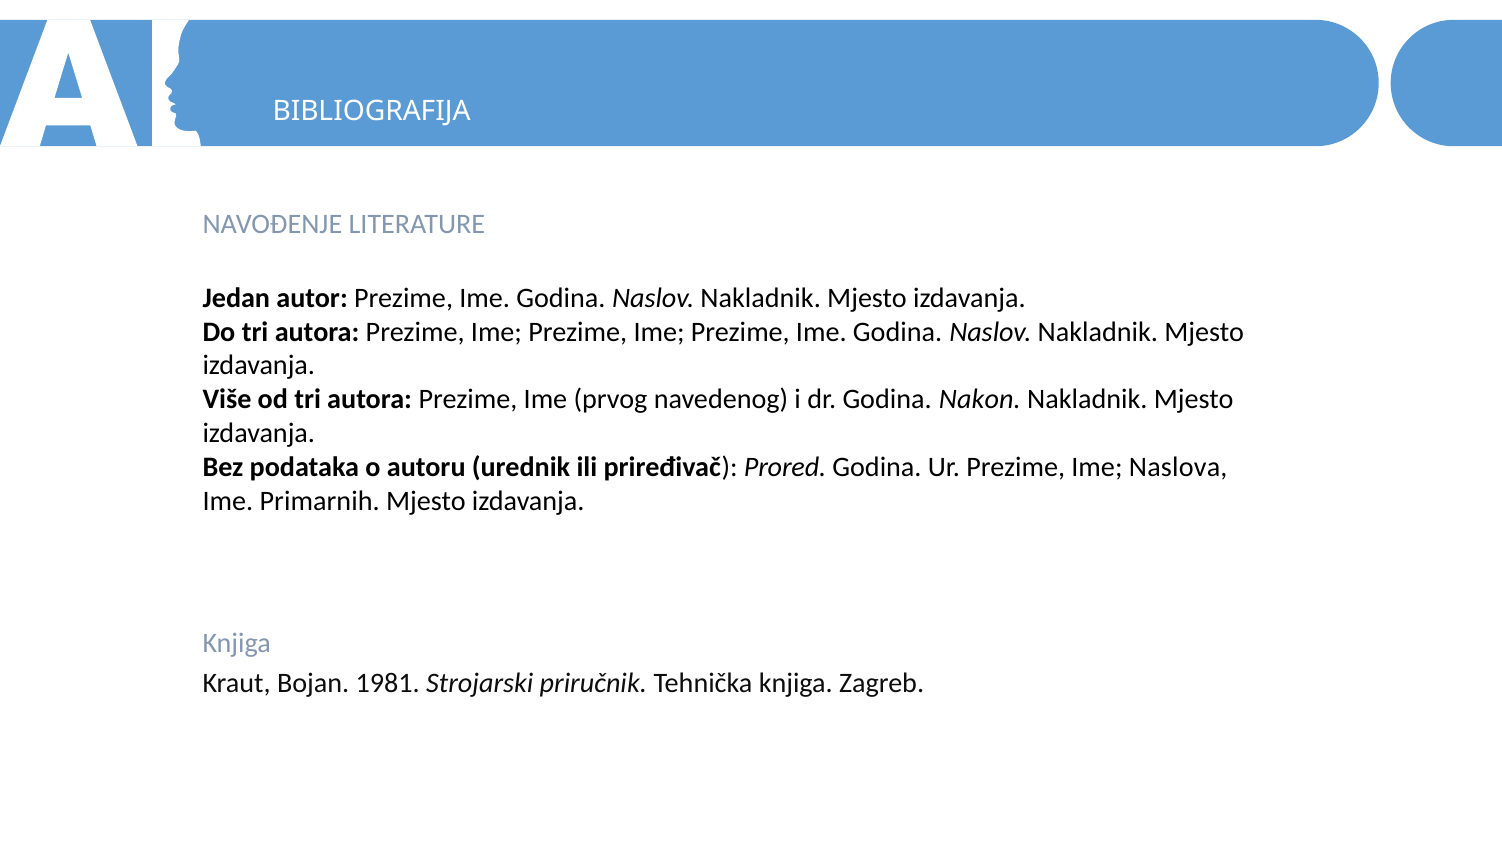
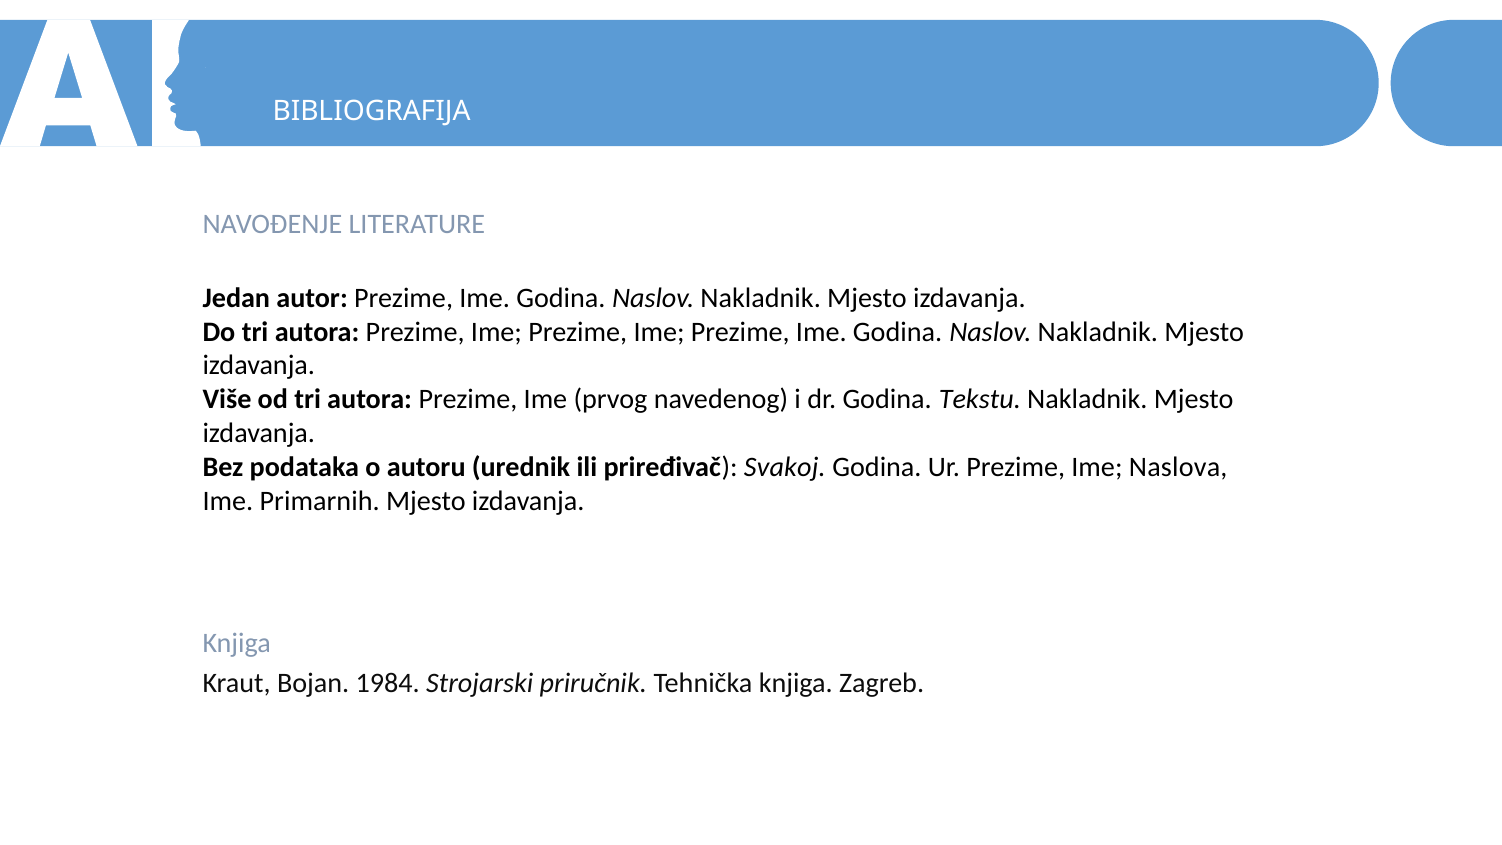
Nakon: Nakon -> Tekstu
Prored: Prored -> Svakoj
1981: 1981 -> 1984
